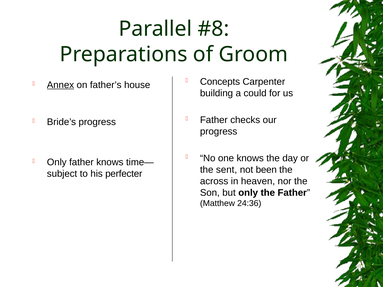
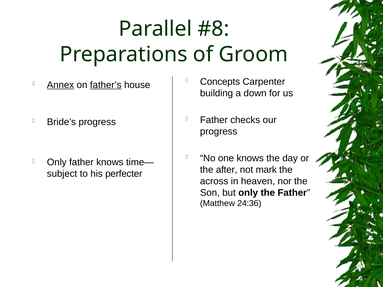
father’s underline: none -> present
could: could -> down
sent: sent -> after
been: been -> mark
